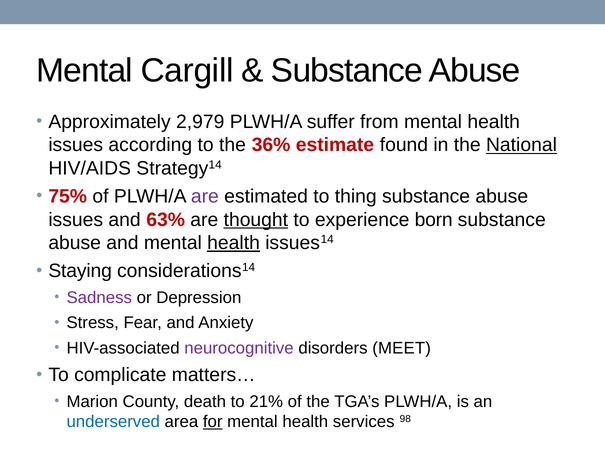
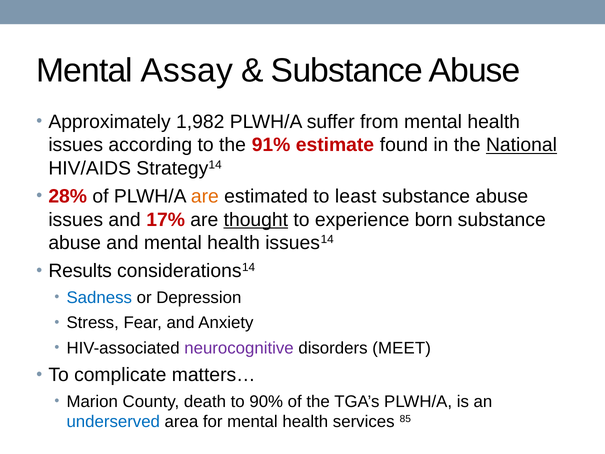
Cargill: Cargill -> Assay
2,979: 2,979 -> 1,982
36%: 36% -> 91%
75%: 75% -> 28%
are at (205, 196) colour: purple -> orange
thing: thing -> least
63%: 63% -> 17%
health at (234, 243) underline: present -> none
Staying: Staying -> Results
Sadness colour: purple -> blue
21%: 21% -> 90%
for underline: present -> none
98: 98 -> 85
